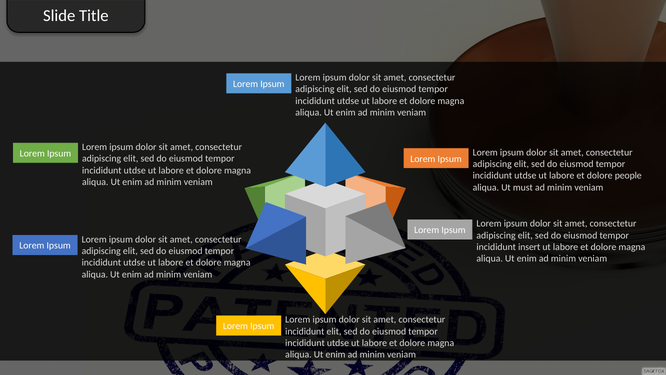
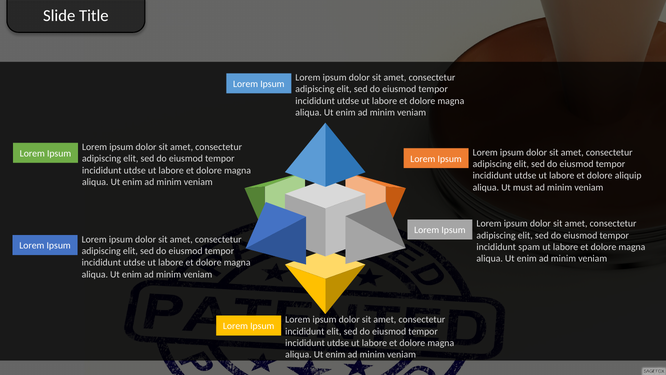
people: people -> aliquip
insert: insert -> spam
